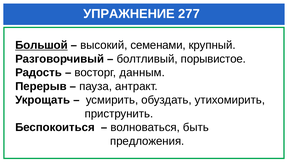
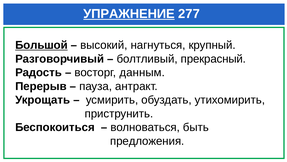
УПРАЖНЕНИЕ underline: none -> present
семенами: семенами -> нагнуться
порывистое: порывистое -> прекрасный
